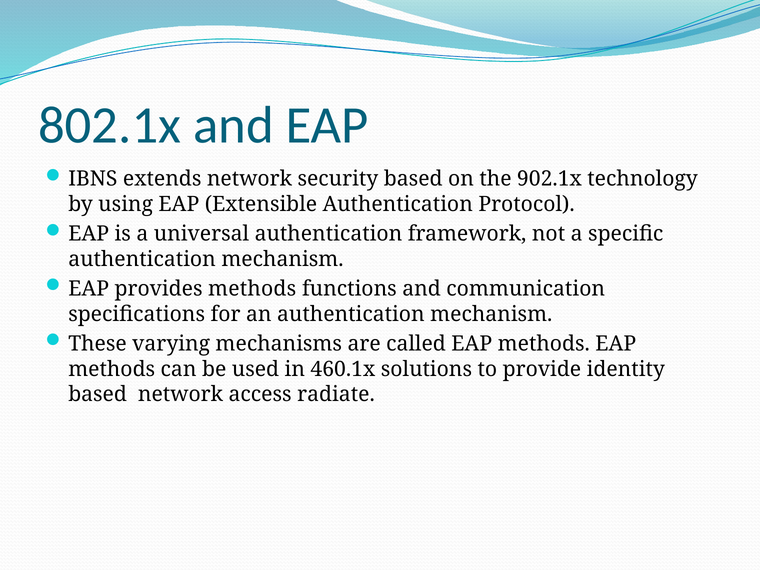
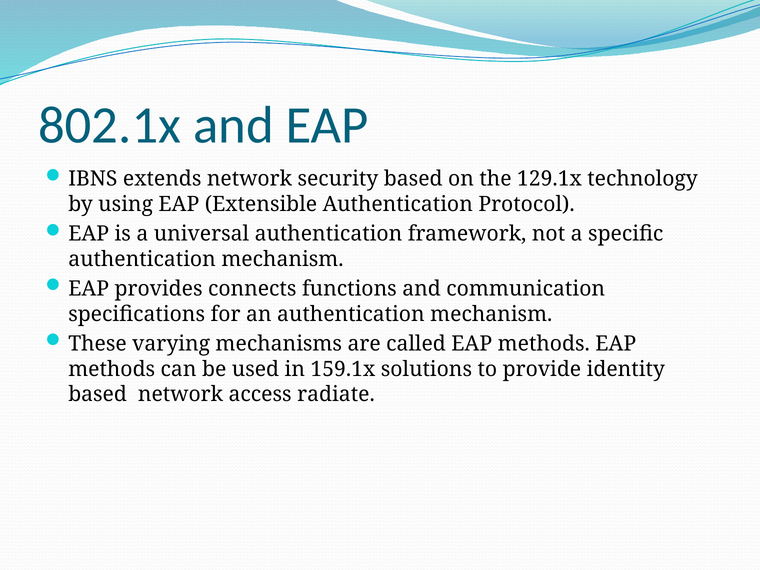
902.1x: 902.1x -> 129.1x
provides methods: methods -> connects
460.1x: 460.1x -> 159.1x
